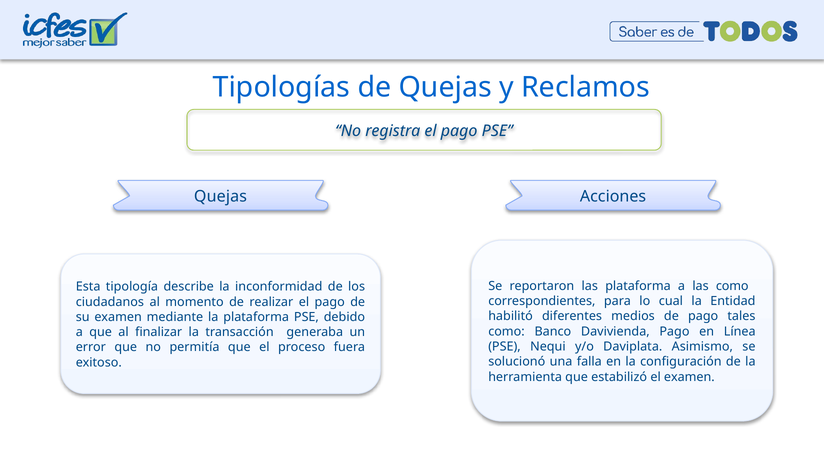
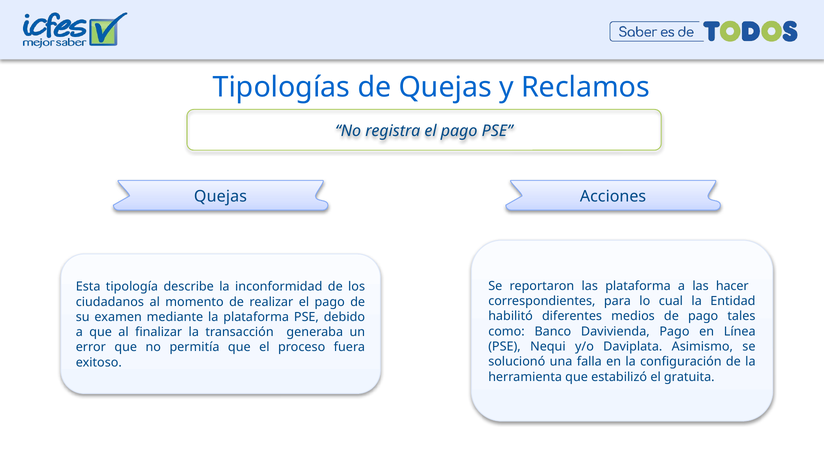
las como: como -> hacer
el examen: examen -> gratuita
